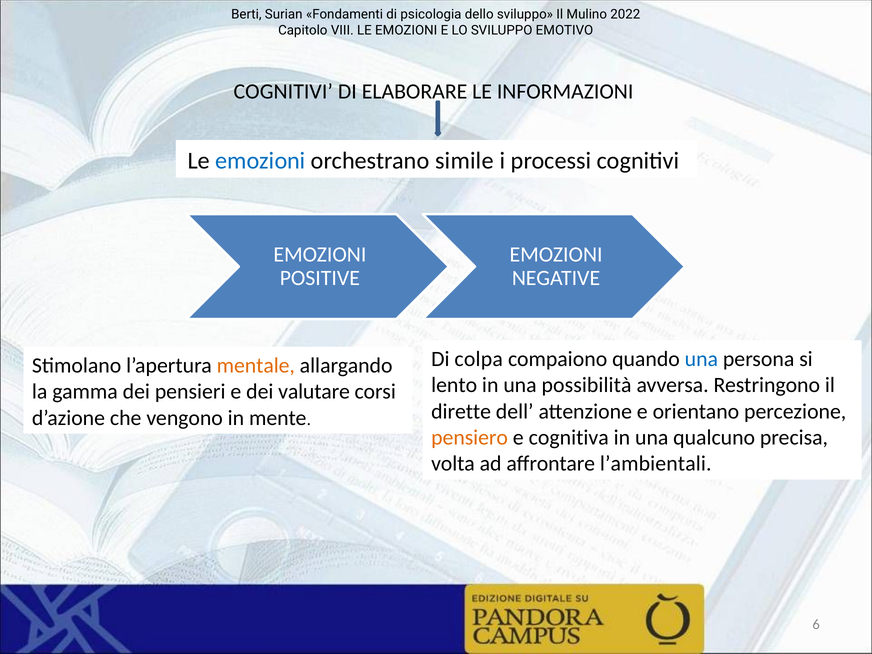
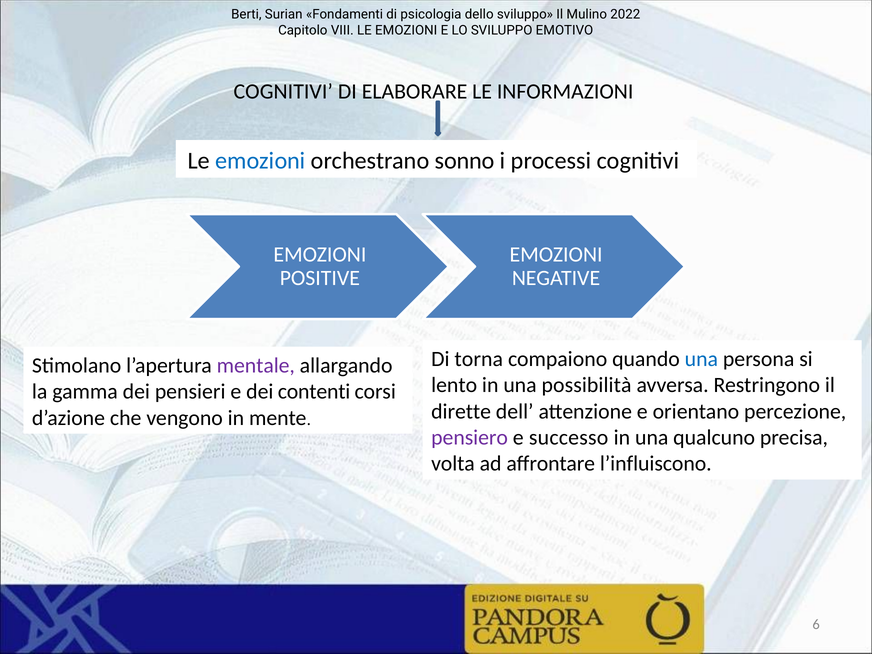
simile: simile -> sonno
colpa: colpa -> torna
mentale colour: orange -> purple
valutare: valutare -> contenti
pensiero colour: orange -> purple
cognitiva: cognitiva -> successo
l’ambientali: l’ambientali -> l’influiscono
